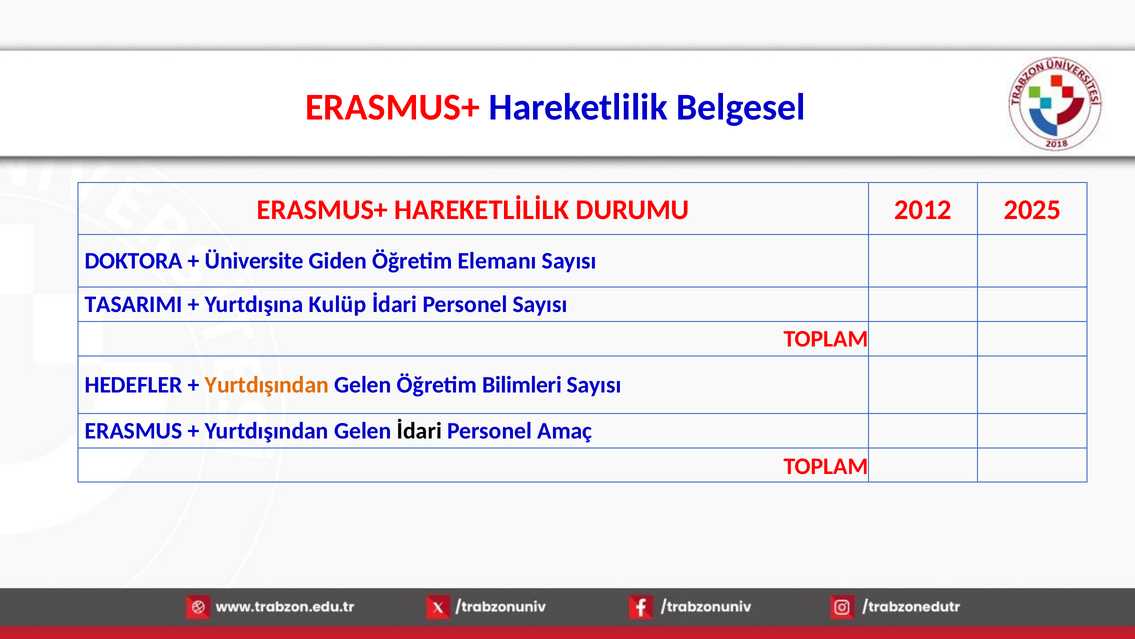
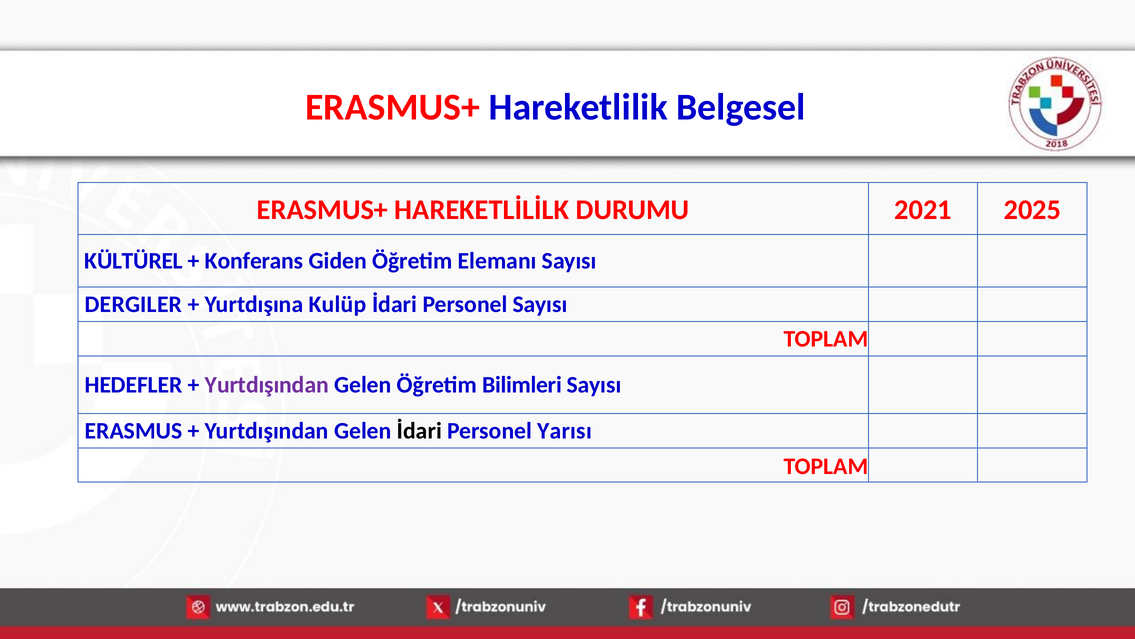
2012: 2012 -> 2021
DOKTORA: DOKTORA -> KÜLTÜREL
Üniversite: Üniversite -> Konferans
TASARIMI: TASARIMI -> DERGILER
Yurtdışından at (267, 385) colour: orange -> purple
Amaç: Amaç -> Yarısı
